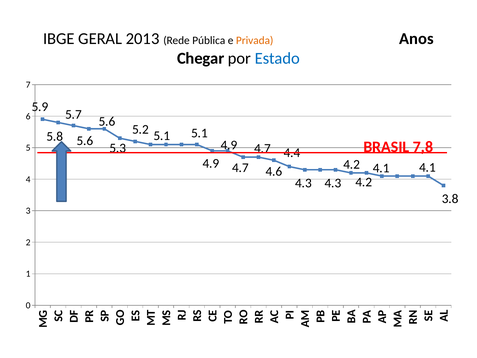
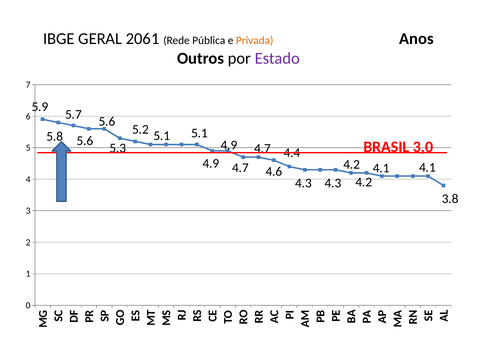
2013: 2013 -> 2061
Chegar: Chegar -> Outros
Estado colour: blue -> purple
7,8: 7,8 -> 3,0
